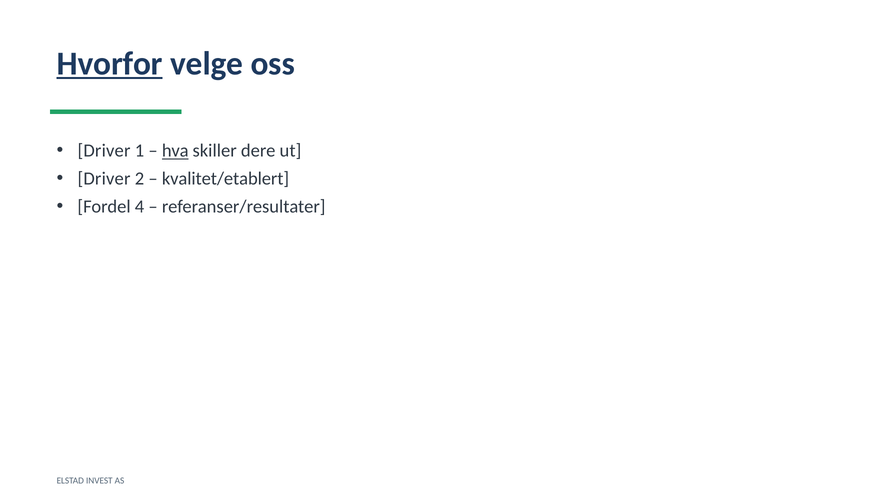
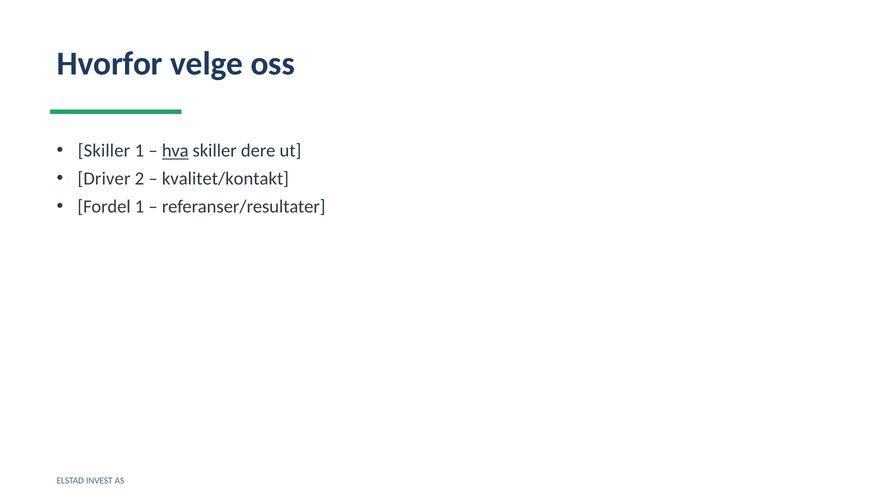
Hvorfor underline: present -> none
Driver at (104, 151): Driver -> Skiller
kvalitet/etablert: kvalitet/etablert -> kvalitet/kontakt
Fordel 4: 4 -> 1
